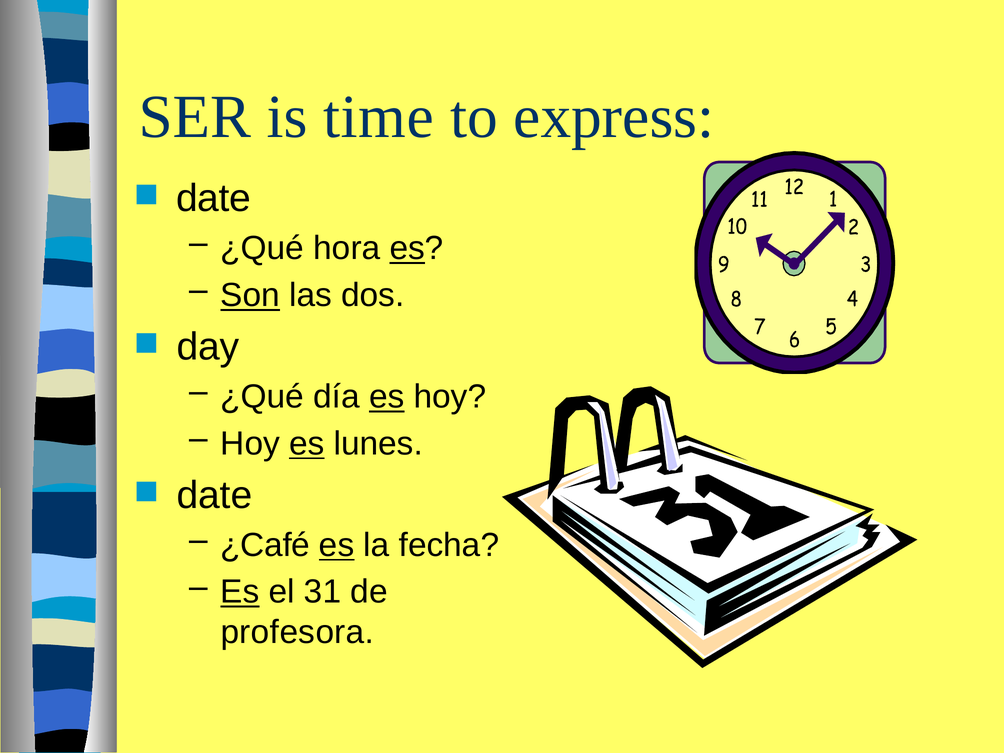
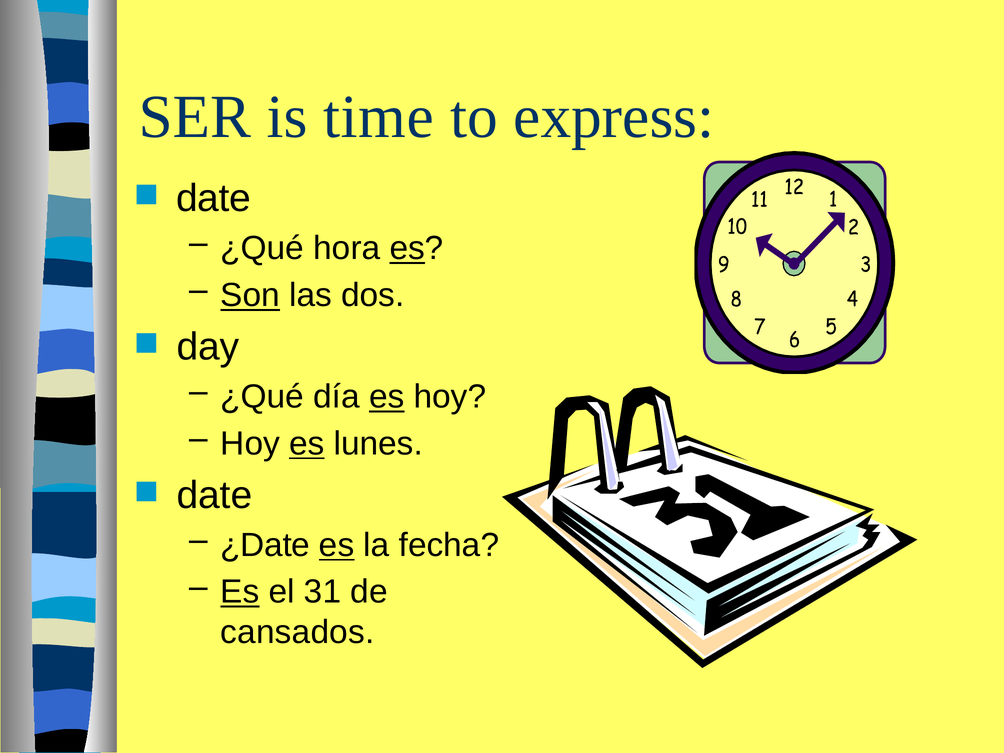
¿Café: ¿Café -> ¿Date
profesora: profesora -> cansados
